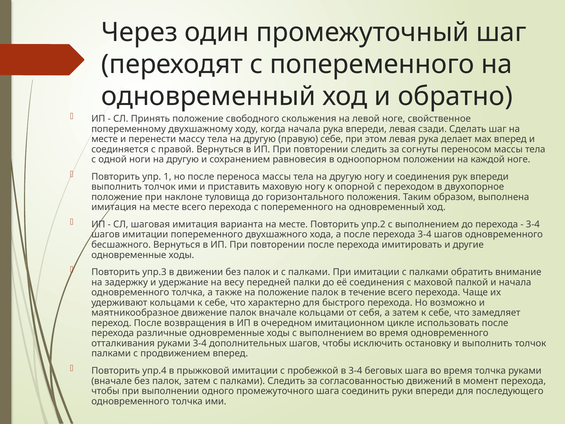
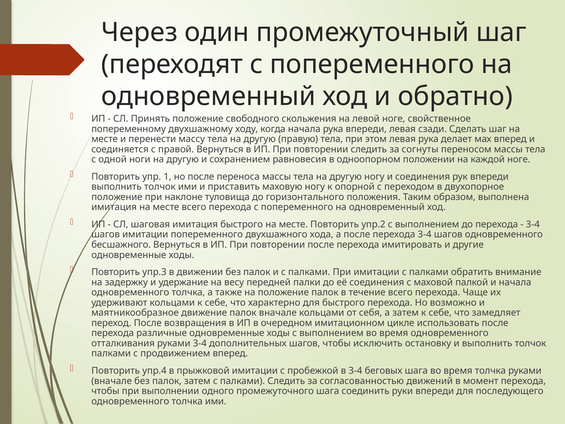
правую себе: себе -> тела
имитация варианта: варианта -> быстрого
